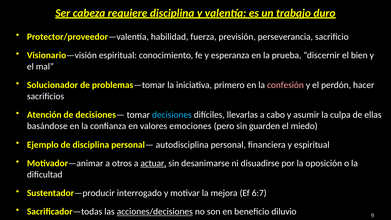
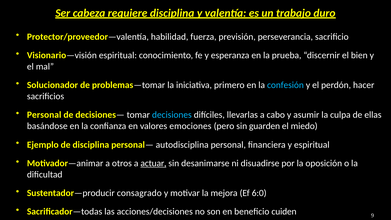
confesión colour: pink -> light blue
Atención at (44, 115): Atención -> Personal
interrogado: interrogado -> consagrado
6:7: 6:7 -> 6:0
acciones/decisiones underline: present -> none
diluvio: diluvio -> cuiden
